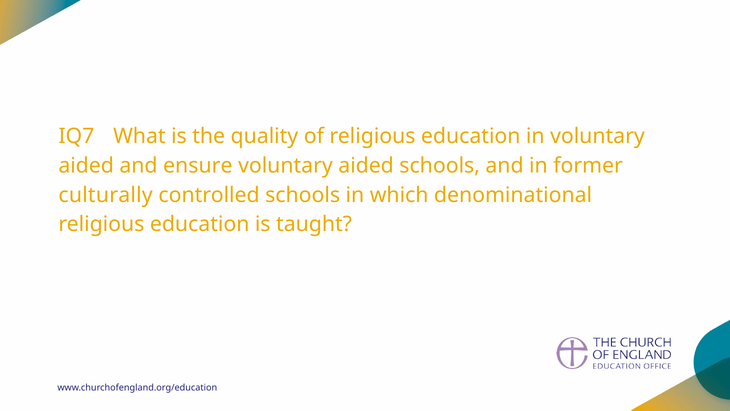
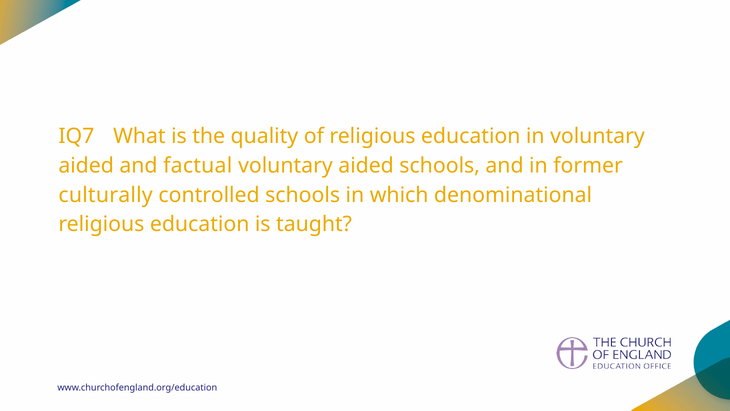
ensure: ensure -> factual
